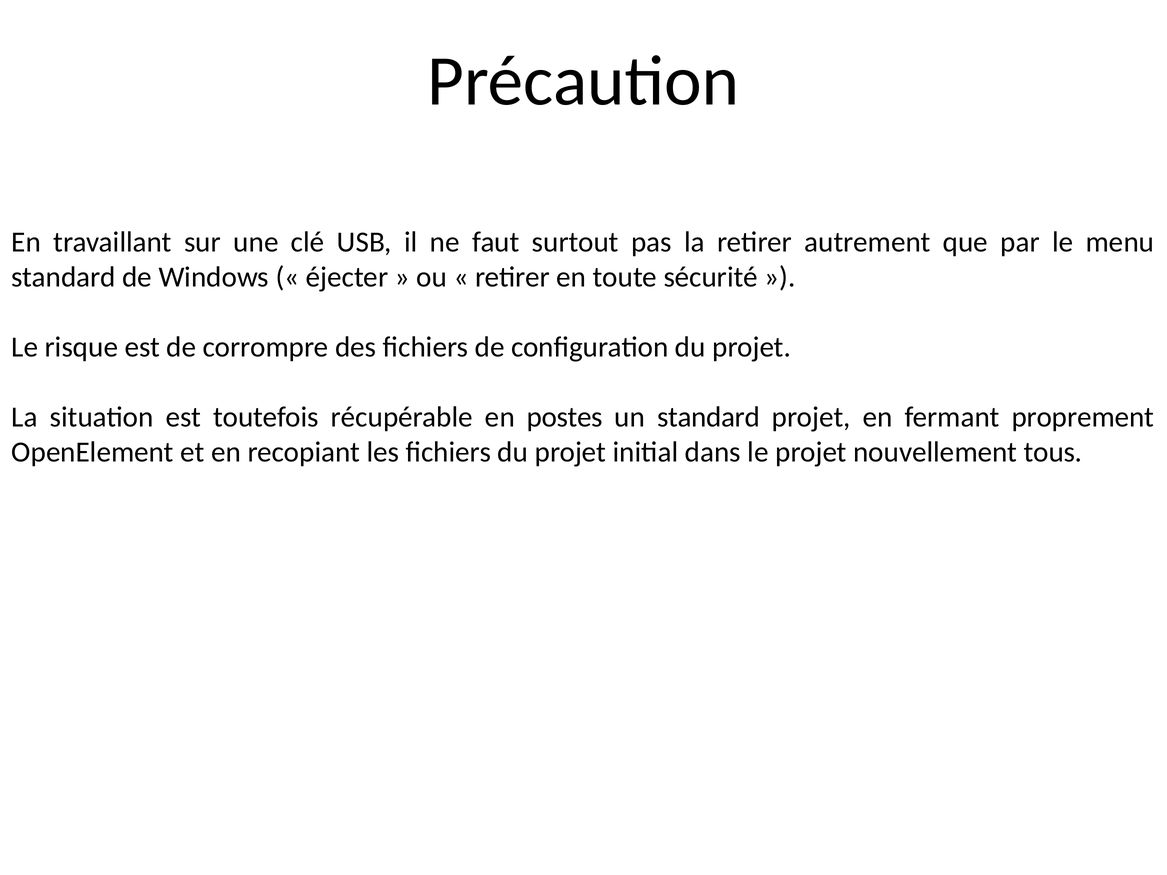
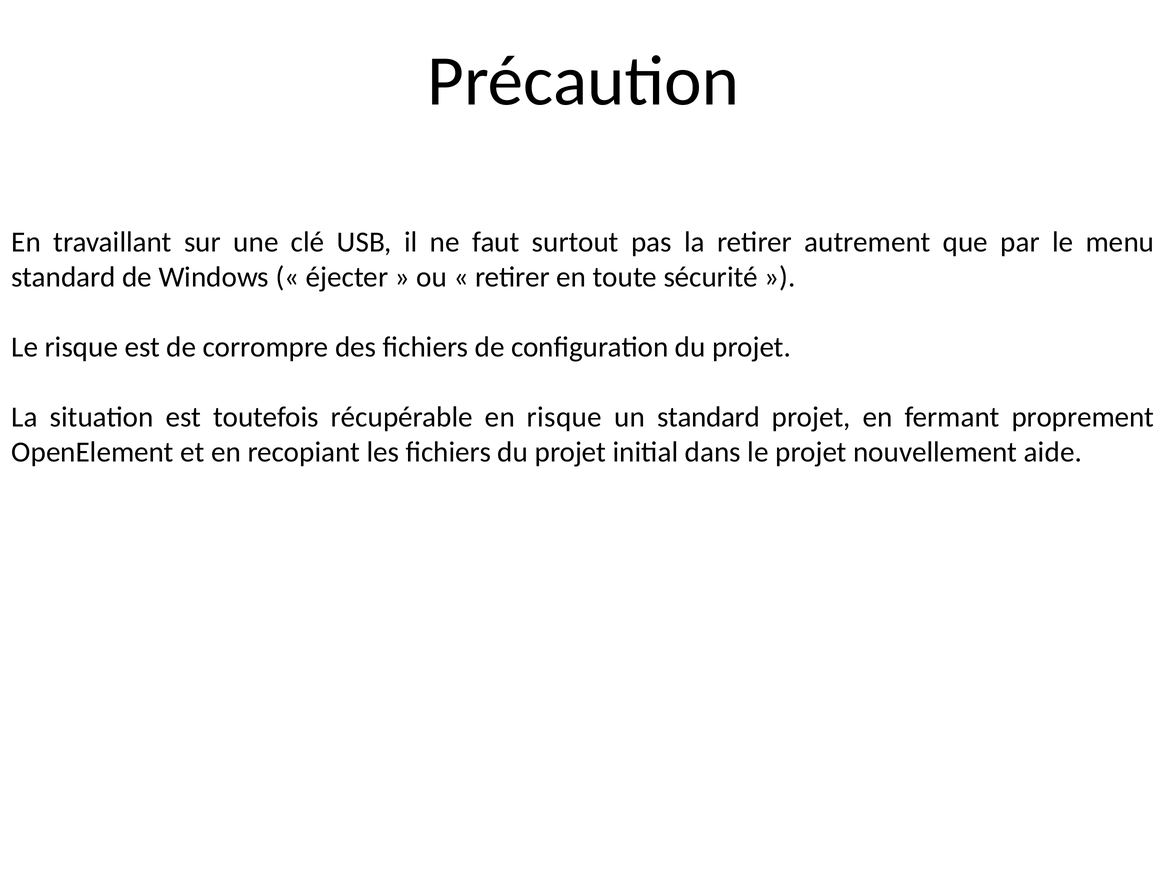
en postes: postes -> risque
tous: tous -> aide
